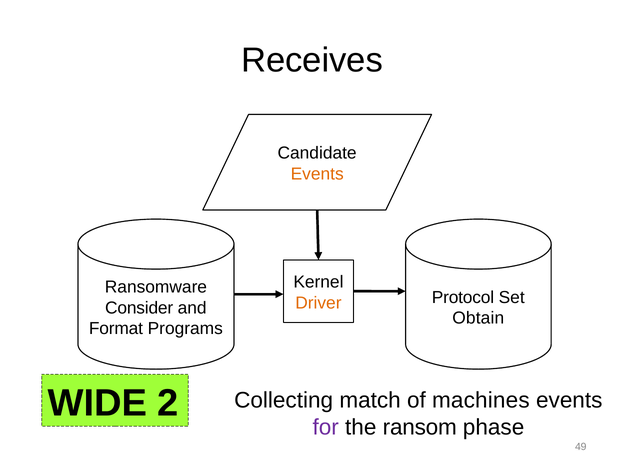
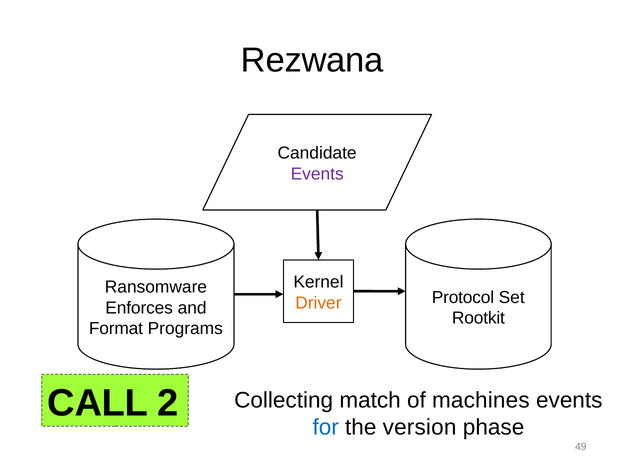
Receives: Receives -> Rezwana
Events at (317, 174) colour: orange -> purple
Consider: Consider -> Enforces
Obtain: Obtain -> Rootkit
WIDE: WIDE -> CALL
for colour: purple -> blue
ransom: ransom -> version
